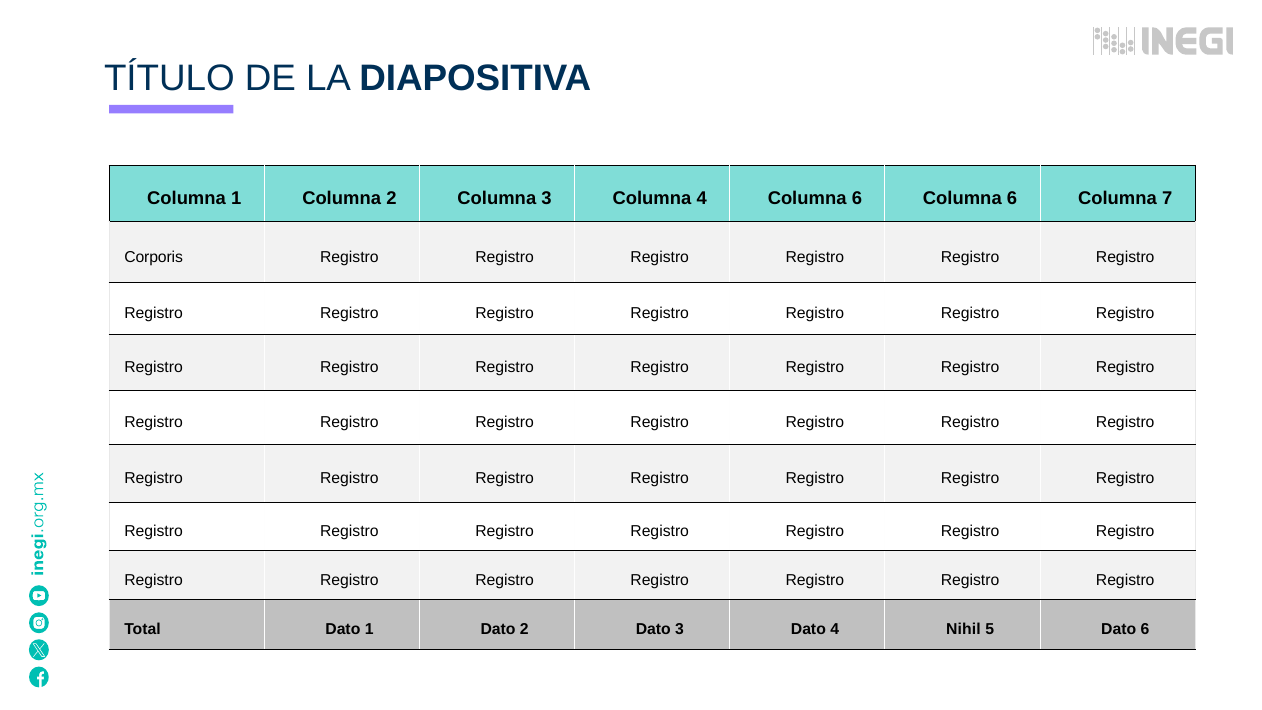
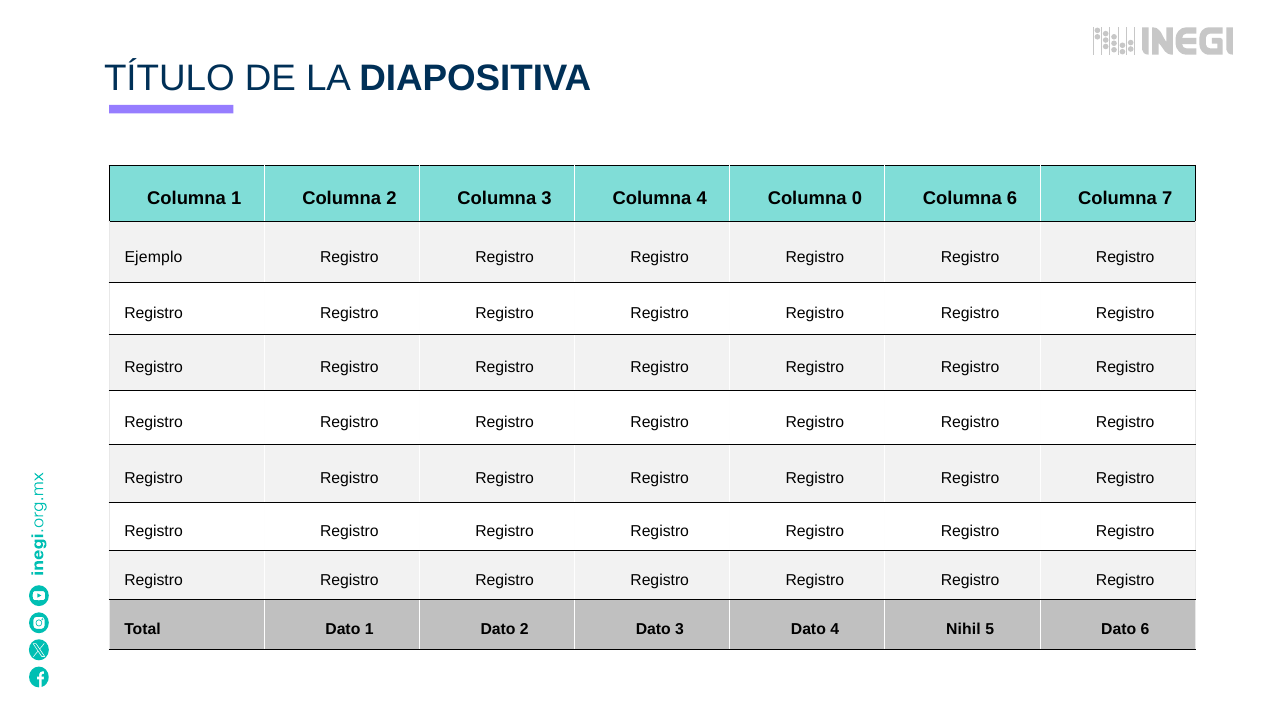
4 Columna 6: 6 -> 0
Corporis: Corporis -> Ejemplo
